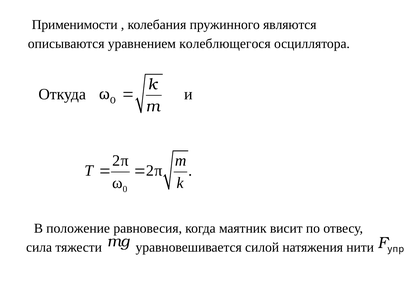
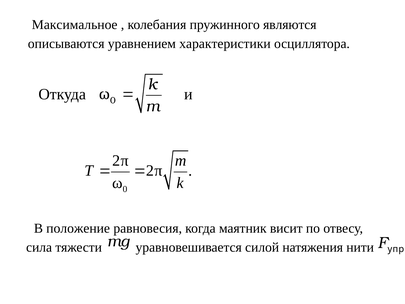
Применимости: Применимости -> Максимальное
колеблющегося: колеблющегося -> характеристики
